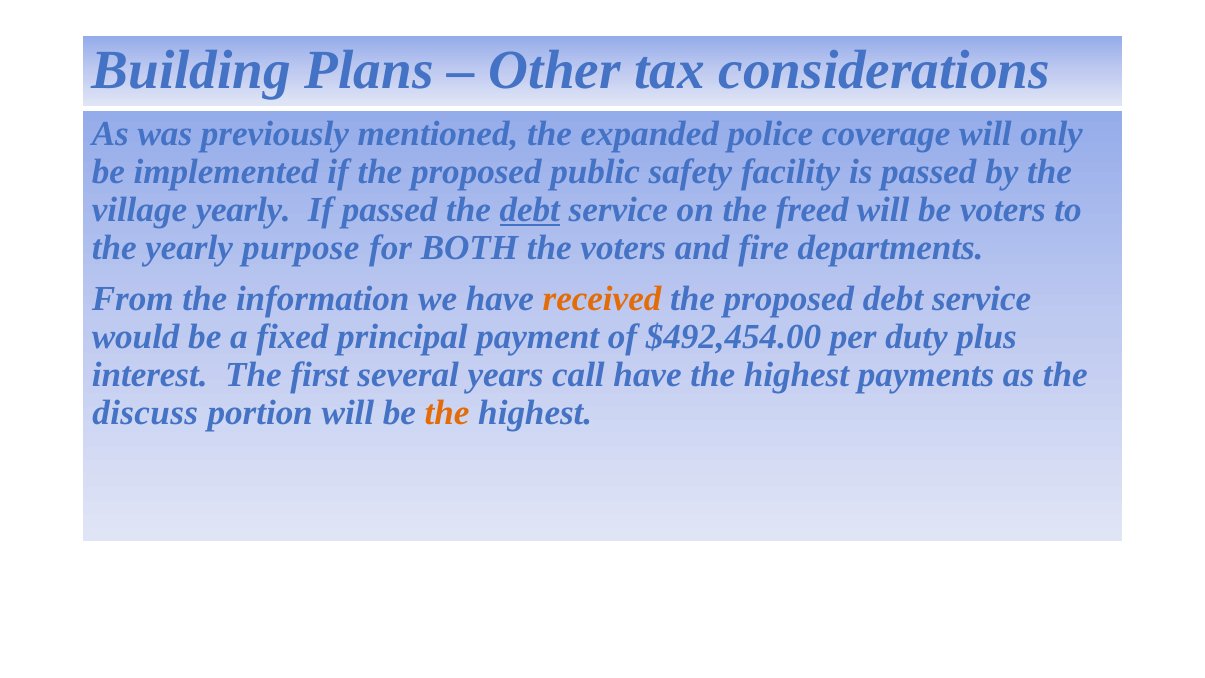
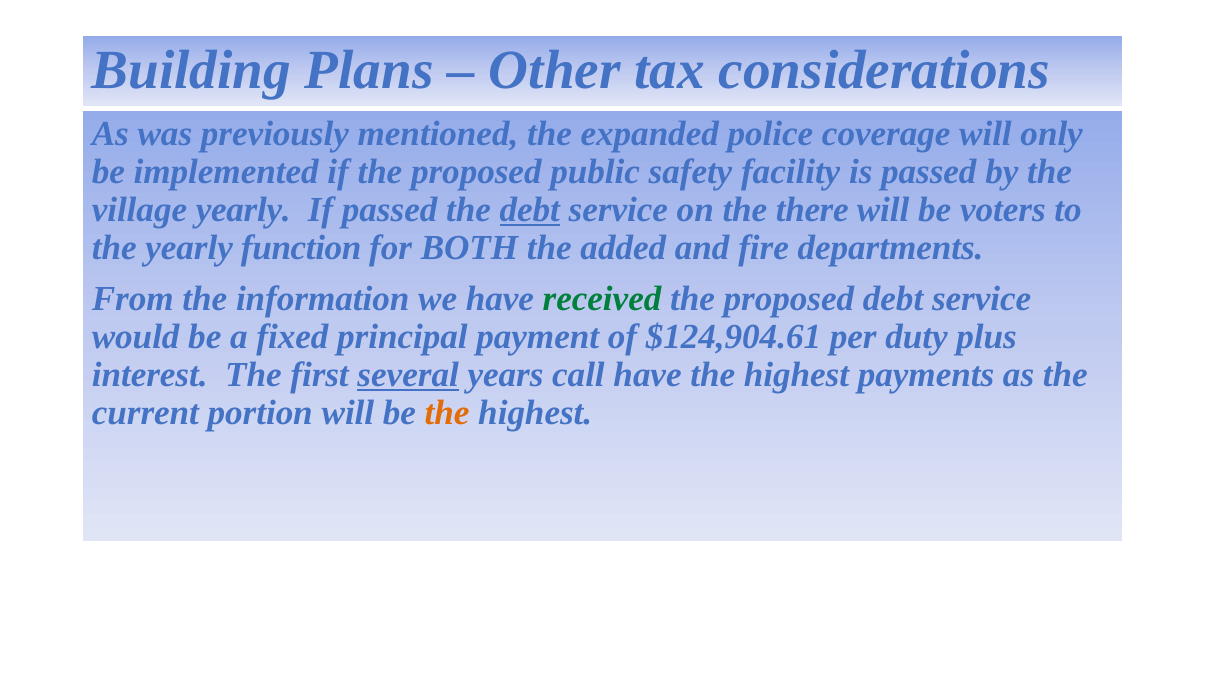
freed: freed -> there
purpose: purpose -> function
the voters: voters -> added
received colour: orange -> green
$492,454.00: $492,454.00 -> $124,904.61
several underline: none -> present
discuss: discuss -> current
